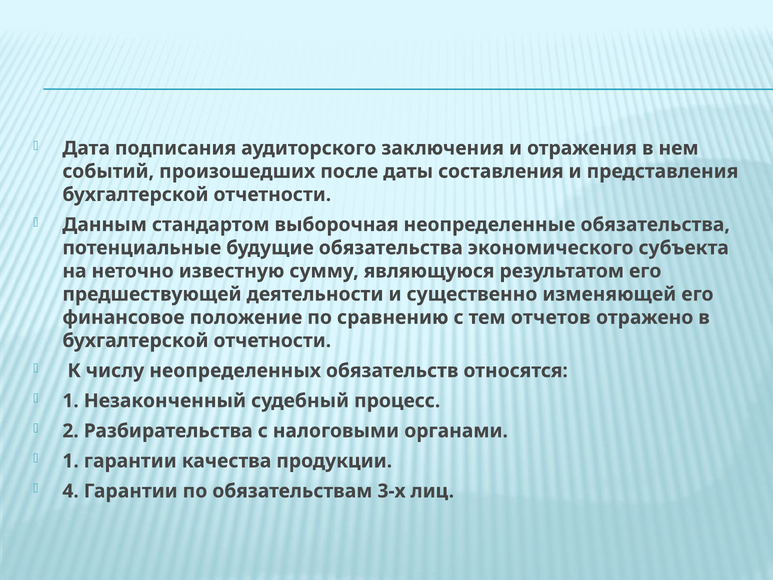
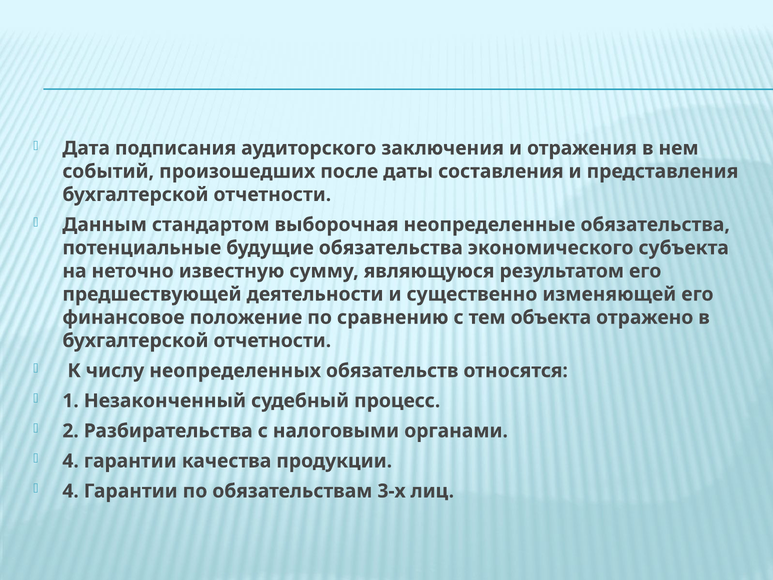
отчетов: отчетов -> объекта
1 at (71, 461): 1 -> 4
